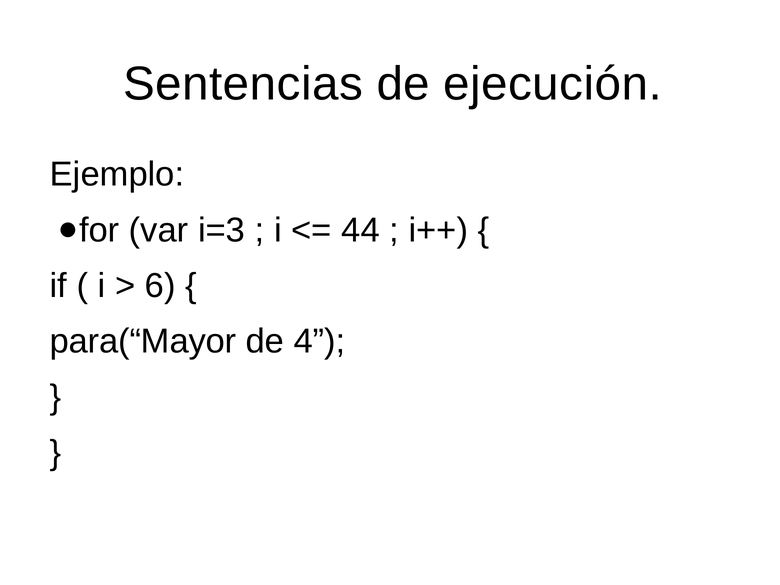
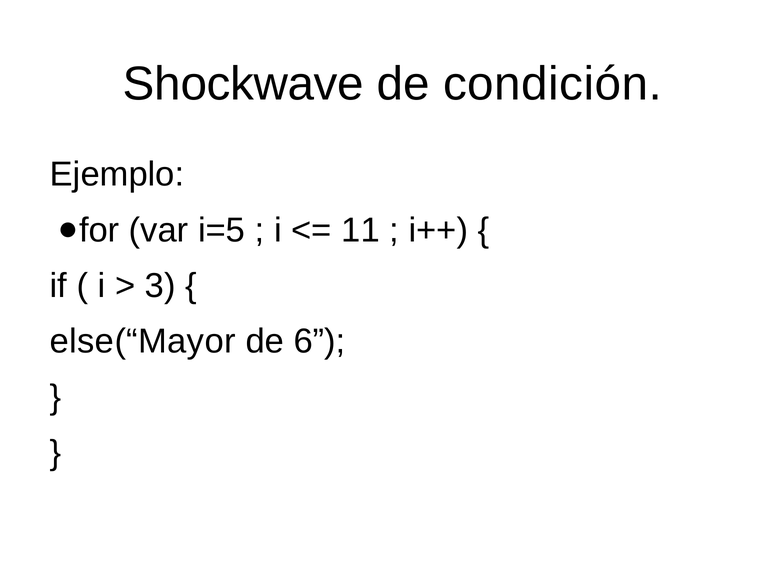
Sentencias: Sentencias -> Shockwave
ejecución: ejecución -> condición
i=3: i=3 -> i=5
44: 44 -> 11
6: 6 -> 3
para(“Mayor: para(“Mayor -> else(“Mayor
4: 4 -> 6
